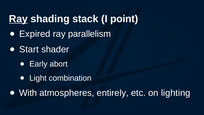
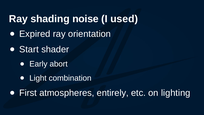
Ray at (18, 19) underline: present -> none
stack: stack -> noise
point: point -> used
parallelism: parallelism -> orientation
With: With -> First
